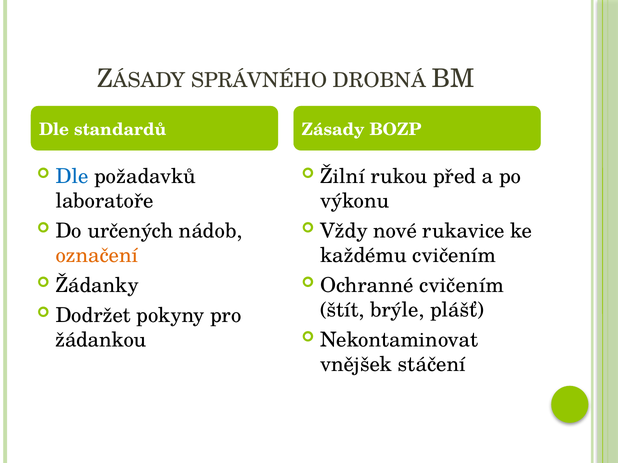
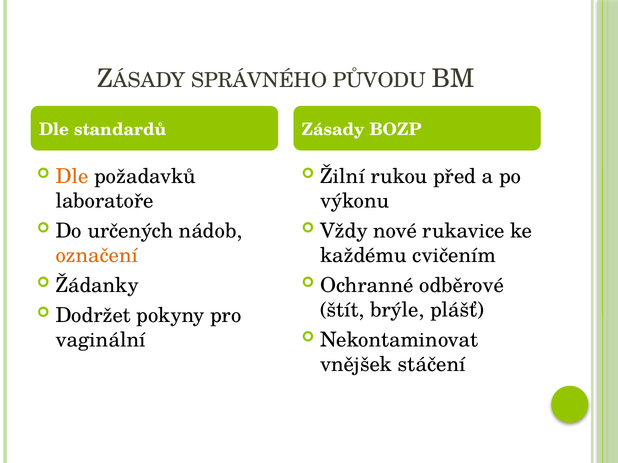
DROBNÁ: DROBNÁ -> PŮVODU
Dle at (72, 177) colour: blue -> orange
Ochranné cvičením: cvičením -> odběrové
žádankou: žádankou -> vaginální
